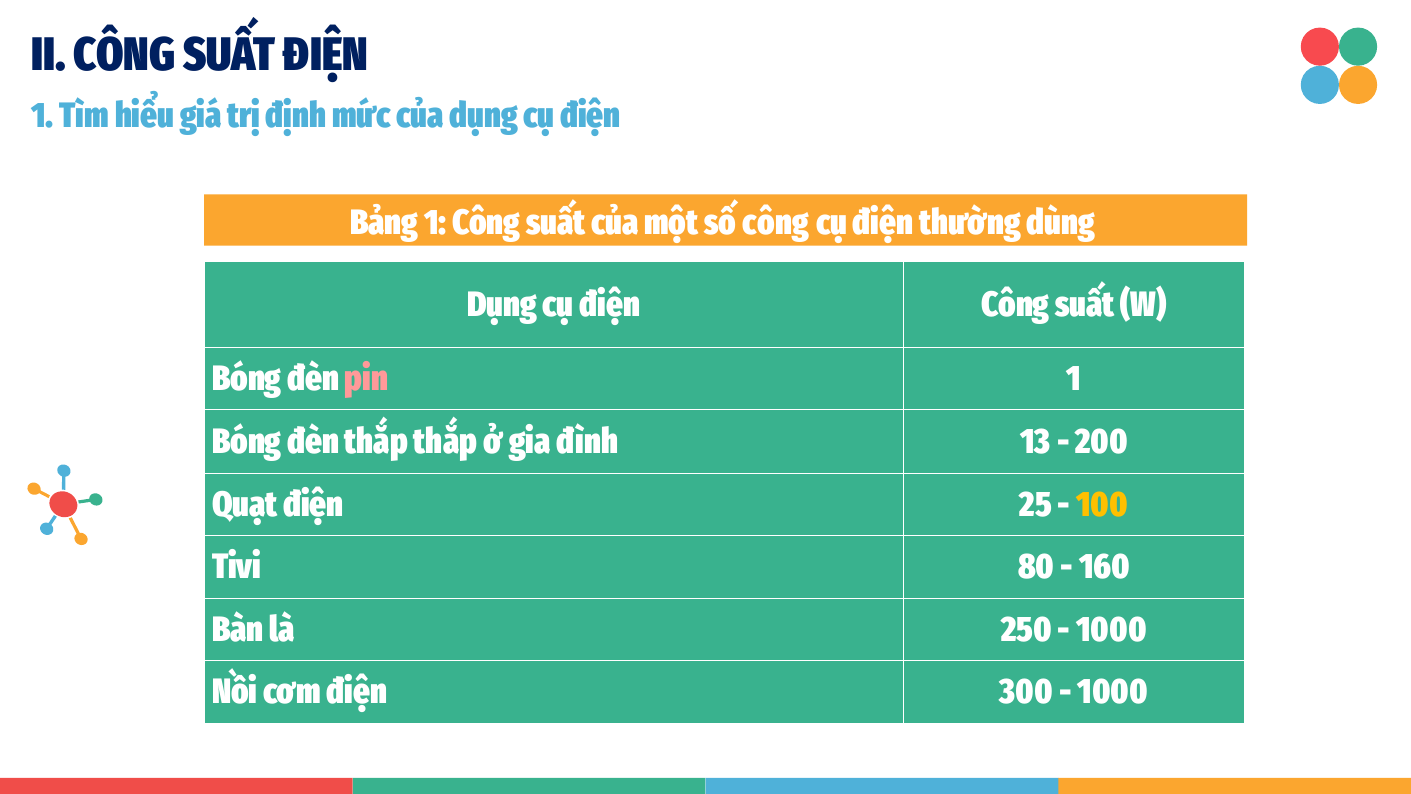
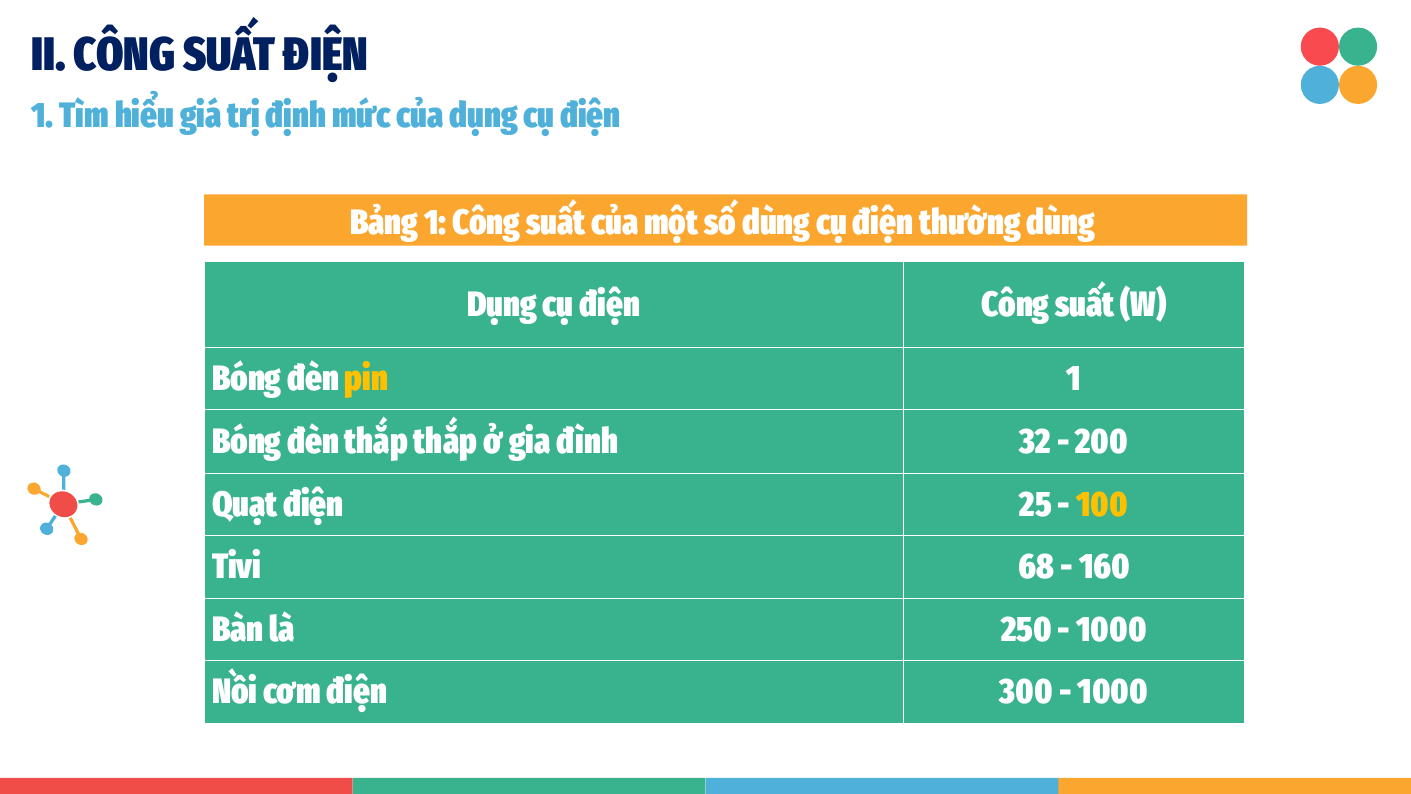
số công: công -> dùng
pin colour: pink -> yellow
13: 13 -> 32
80: 80 -> 68
